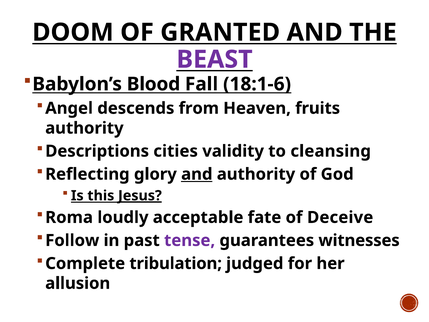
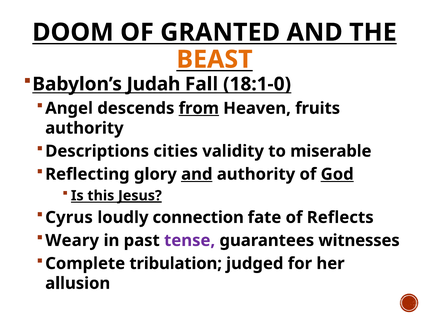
BEAST colour: purple -> orange
Blood: Blood -> Judah
18:1-6: 18:1-6 -> 18:1-0
from underline: none -> present
cleansing: cleansing -> miserable
God underline: none -> present
Roma: Roma -> Cyrus
acceptable: acceptable -> connection
Deceive: Deceive -> Reflects
Follow: Follow -> Weary
